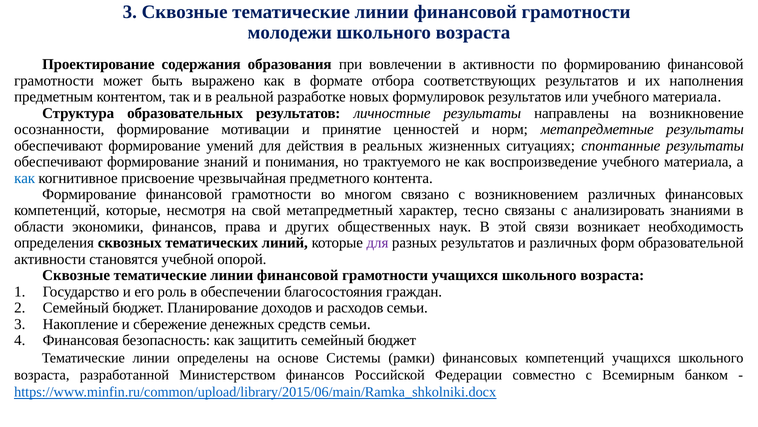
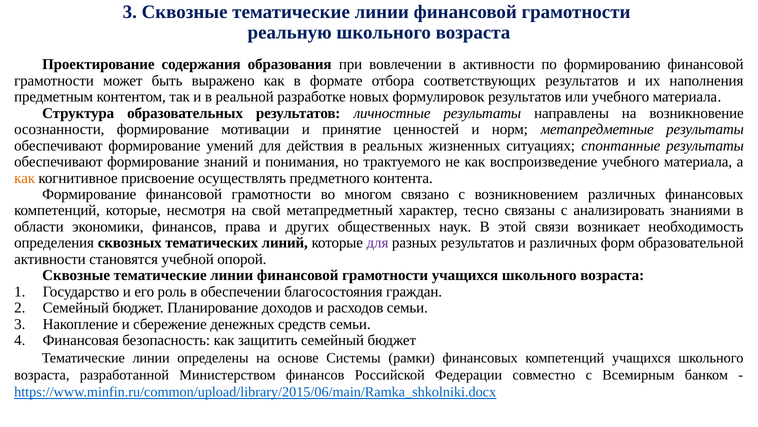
молодежи: молодежи -> реальную
как at (25, 178) colour: blue -> orange
чрезвычайная: чрезвычайная -> осуществлять
